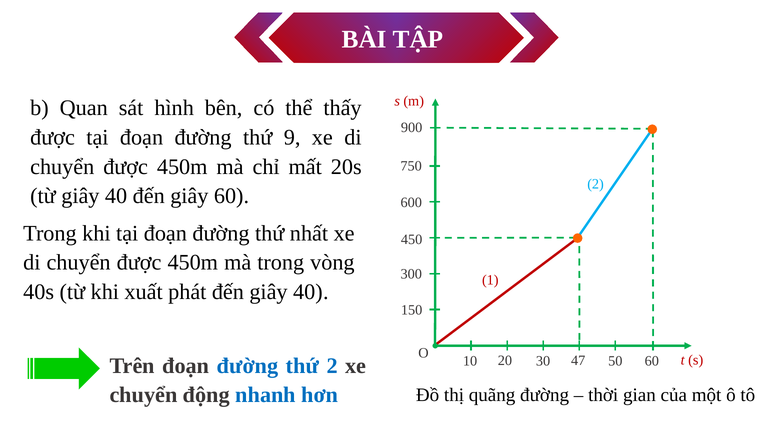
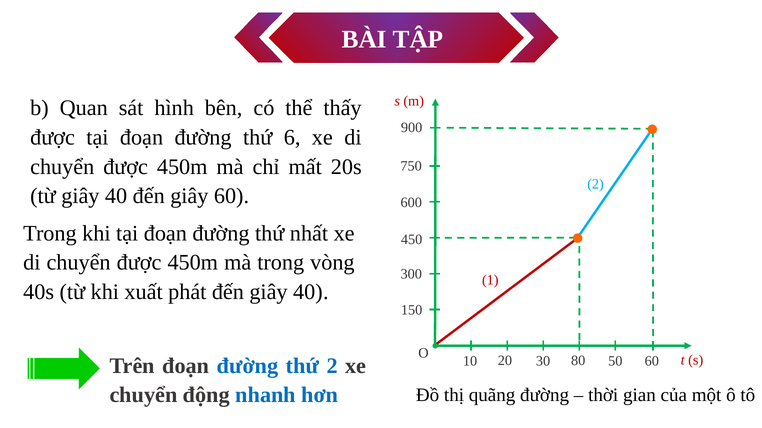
9: 9 -> 6
47: 47 -> 80
